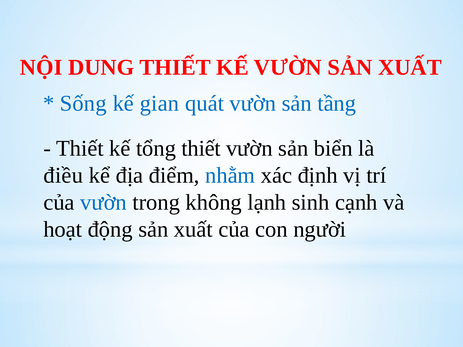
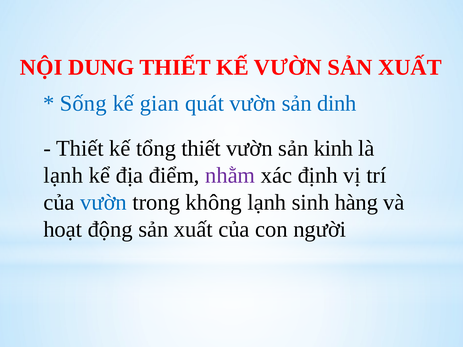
tầng: tầng -> dinh
biển: biển -> kinh
điều at (63, 176): điều -> lạnh
nhằm colour: blue -> purple
cạnh: cạnh -> hàng
